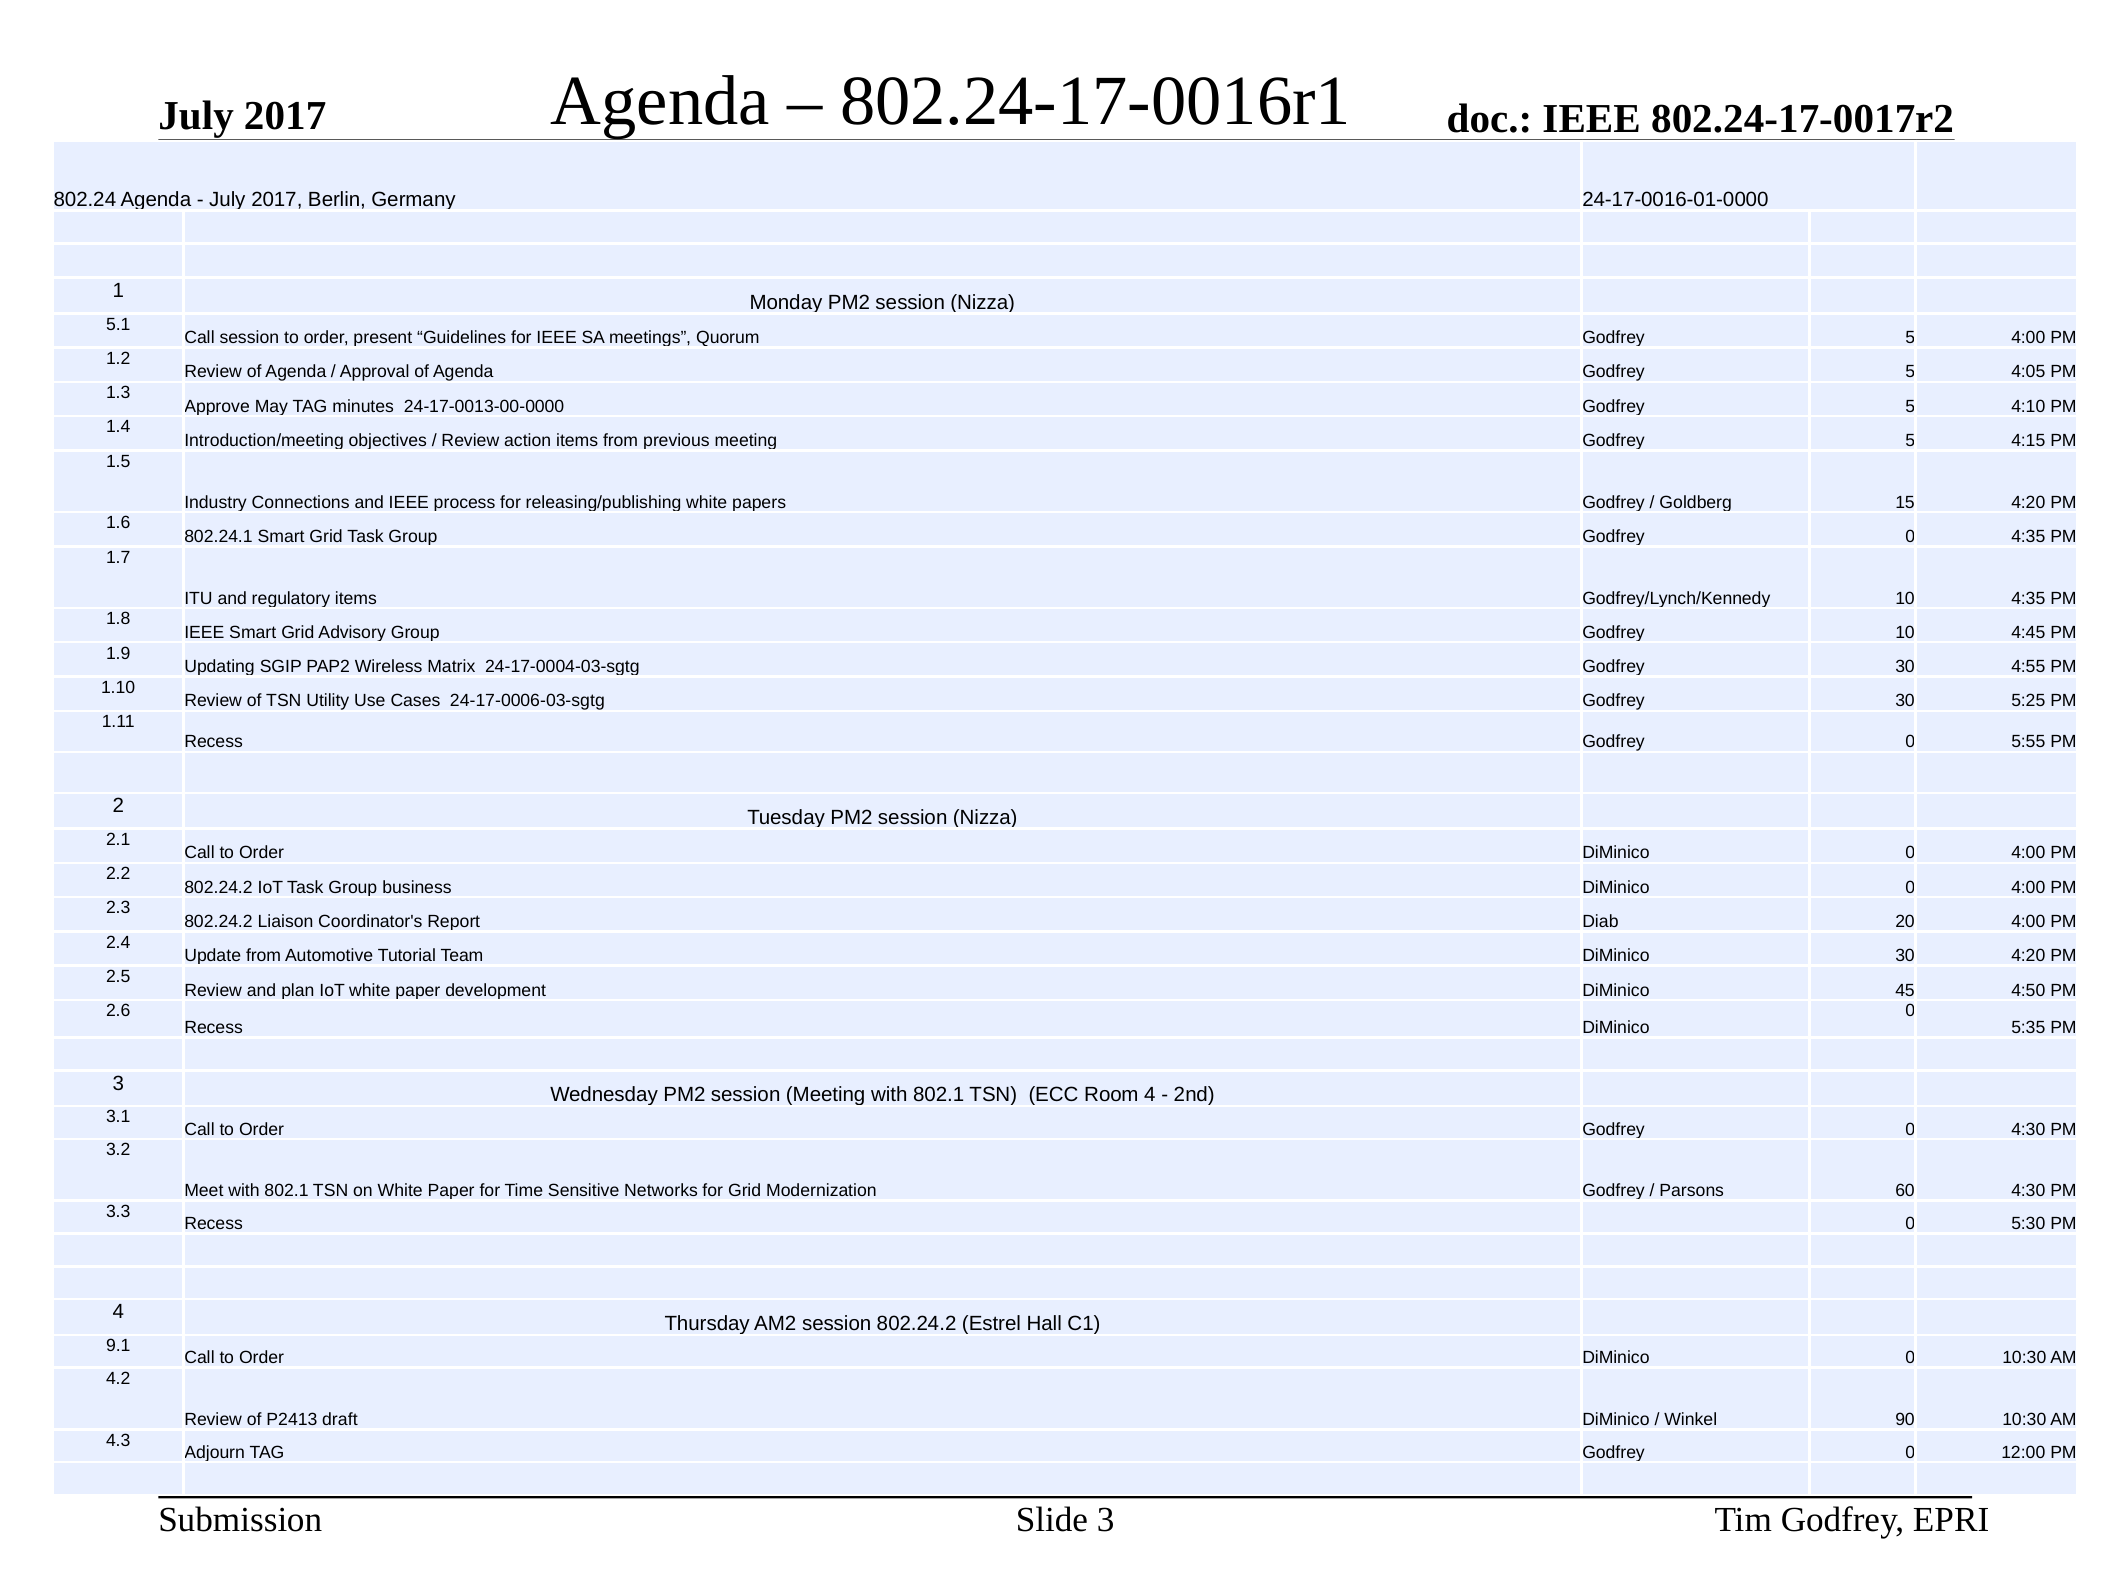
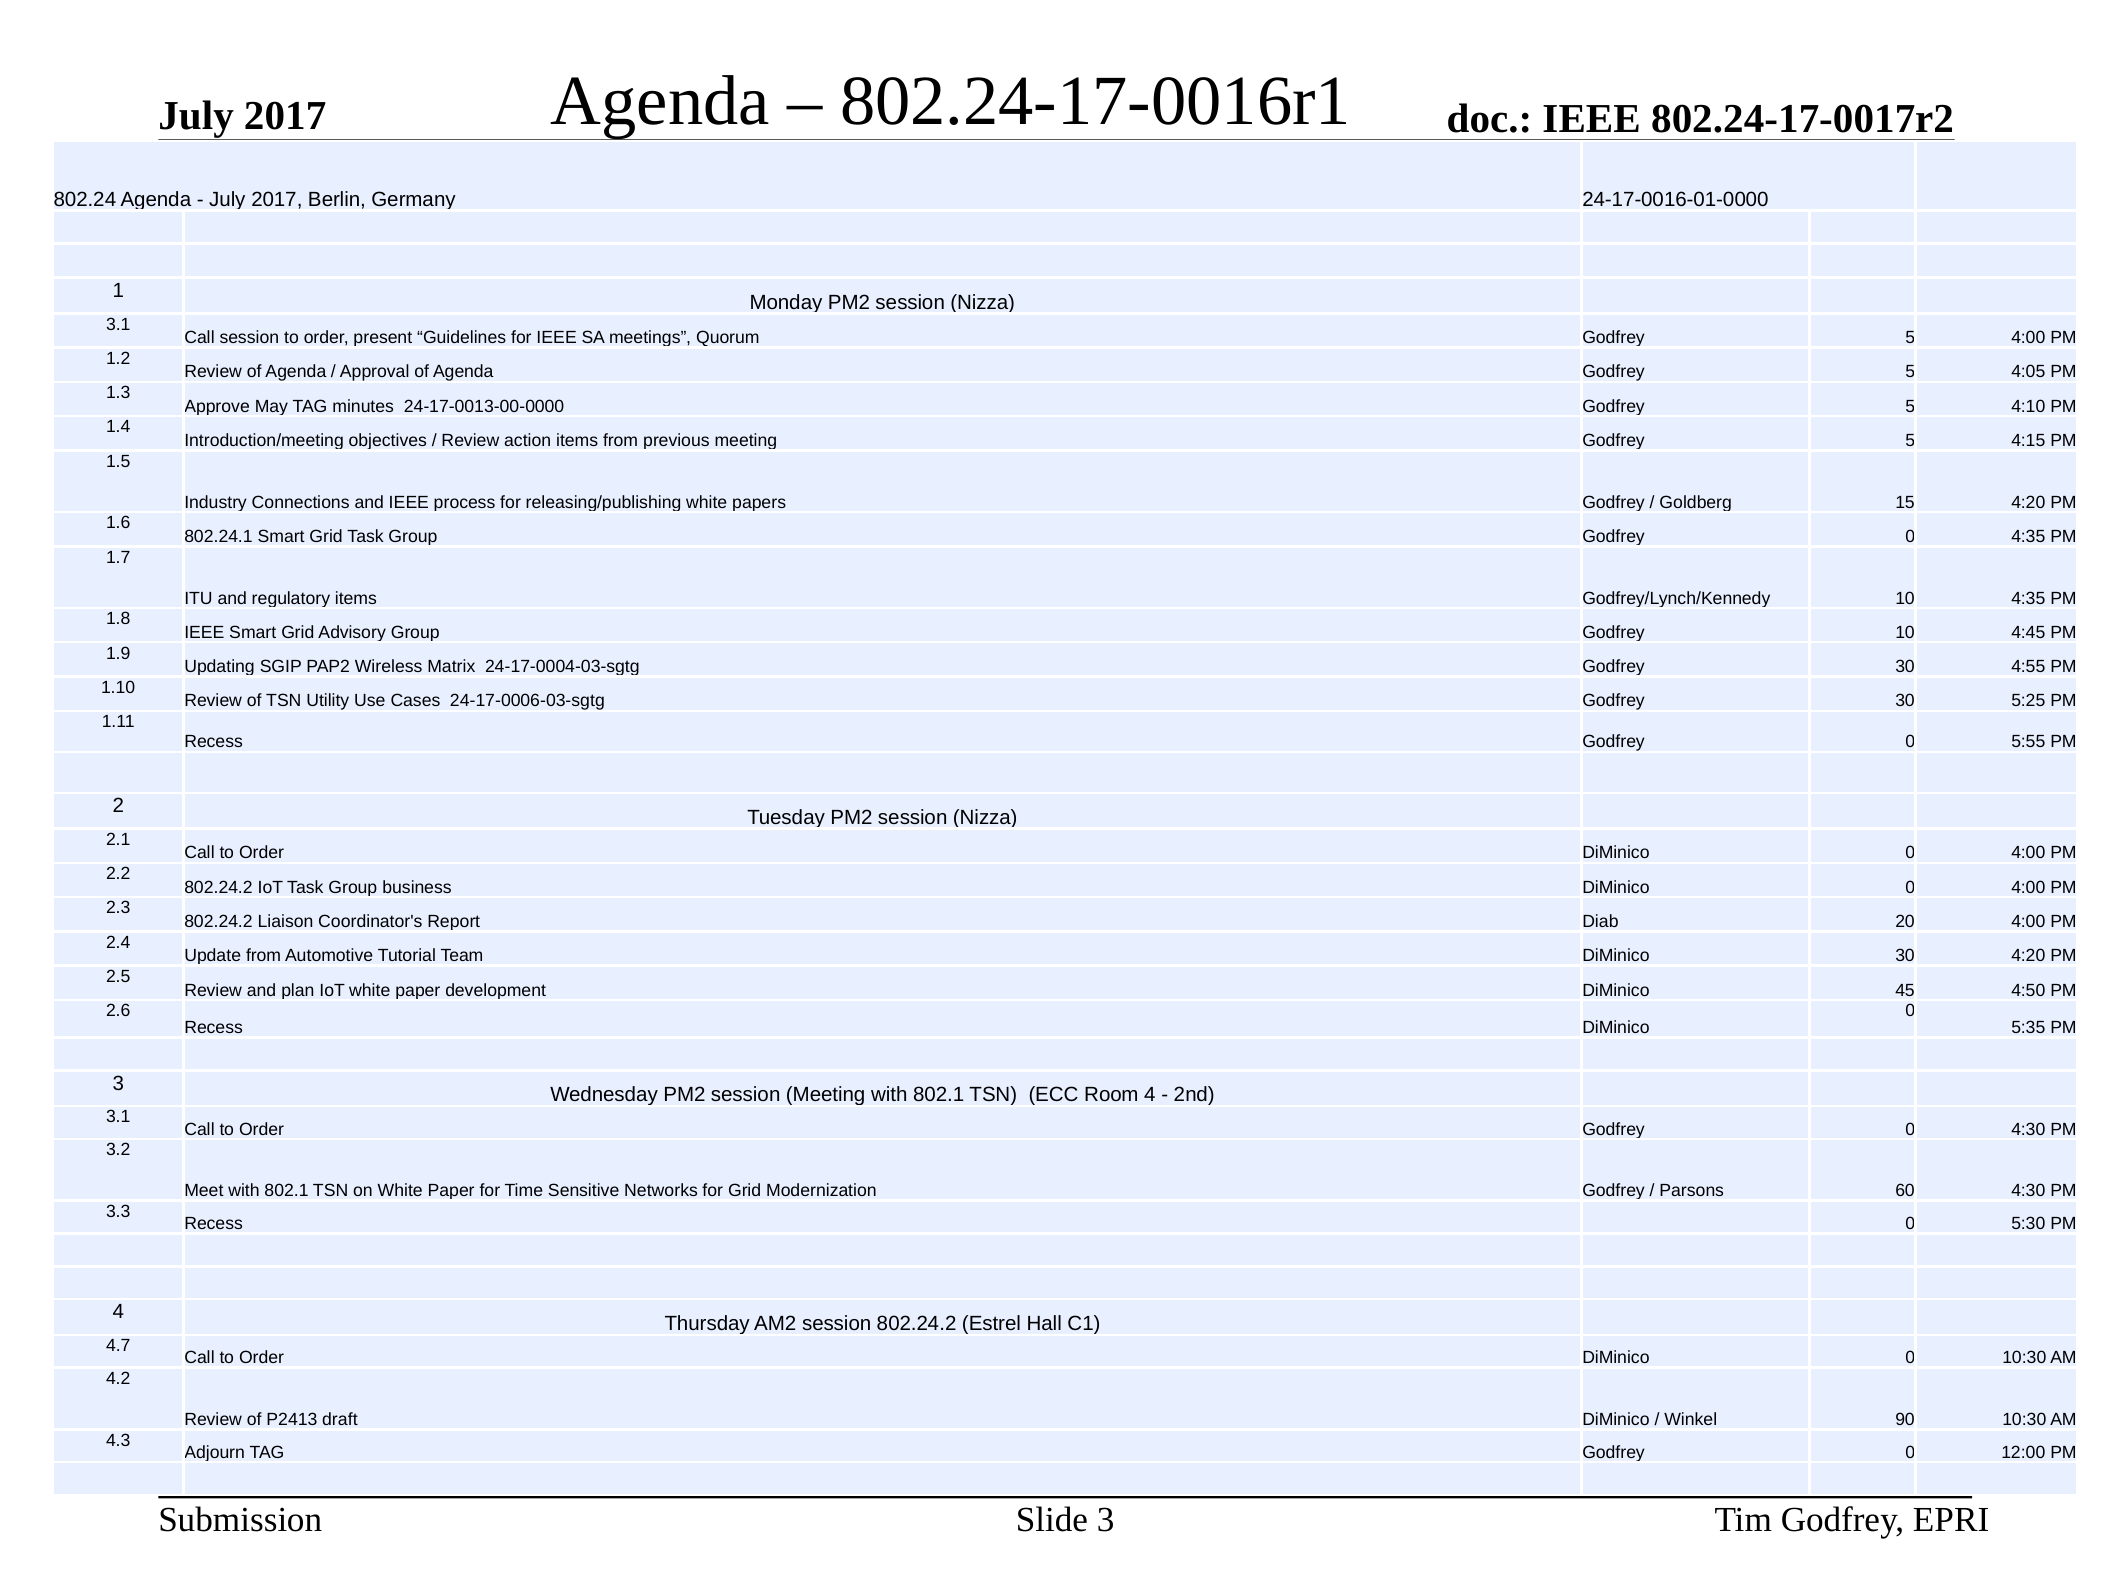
5.1 at (118, 324): 5.1 -> 3.1
9.1: 9.1 -> 4.7
